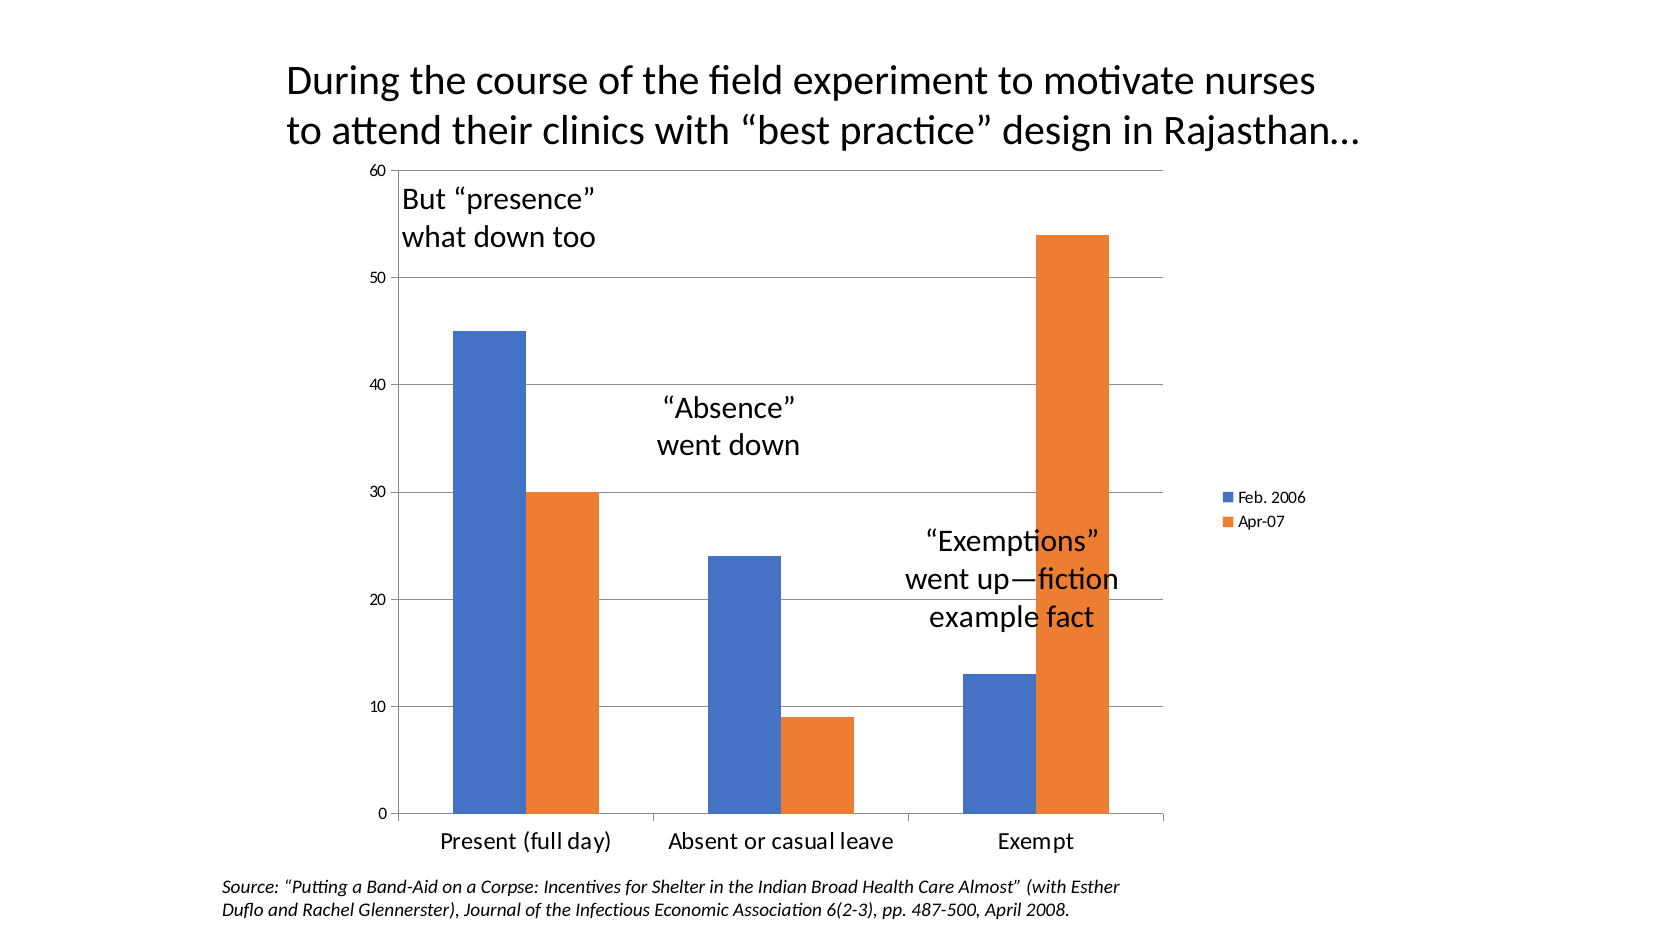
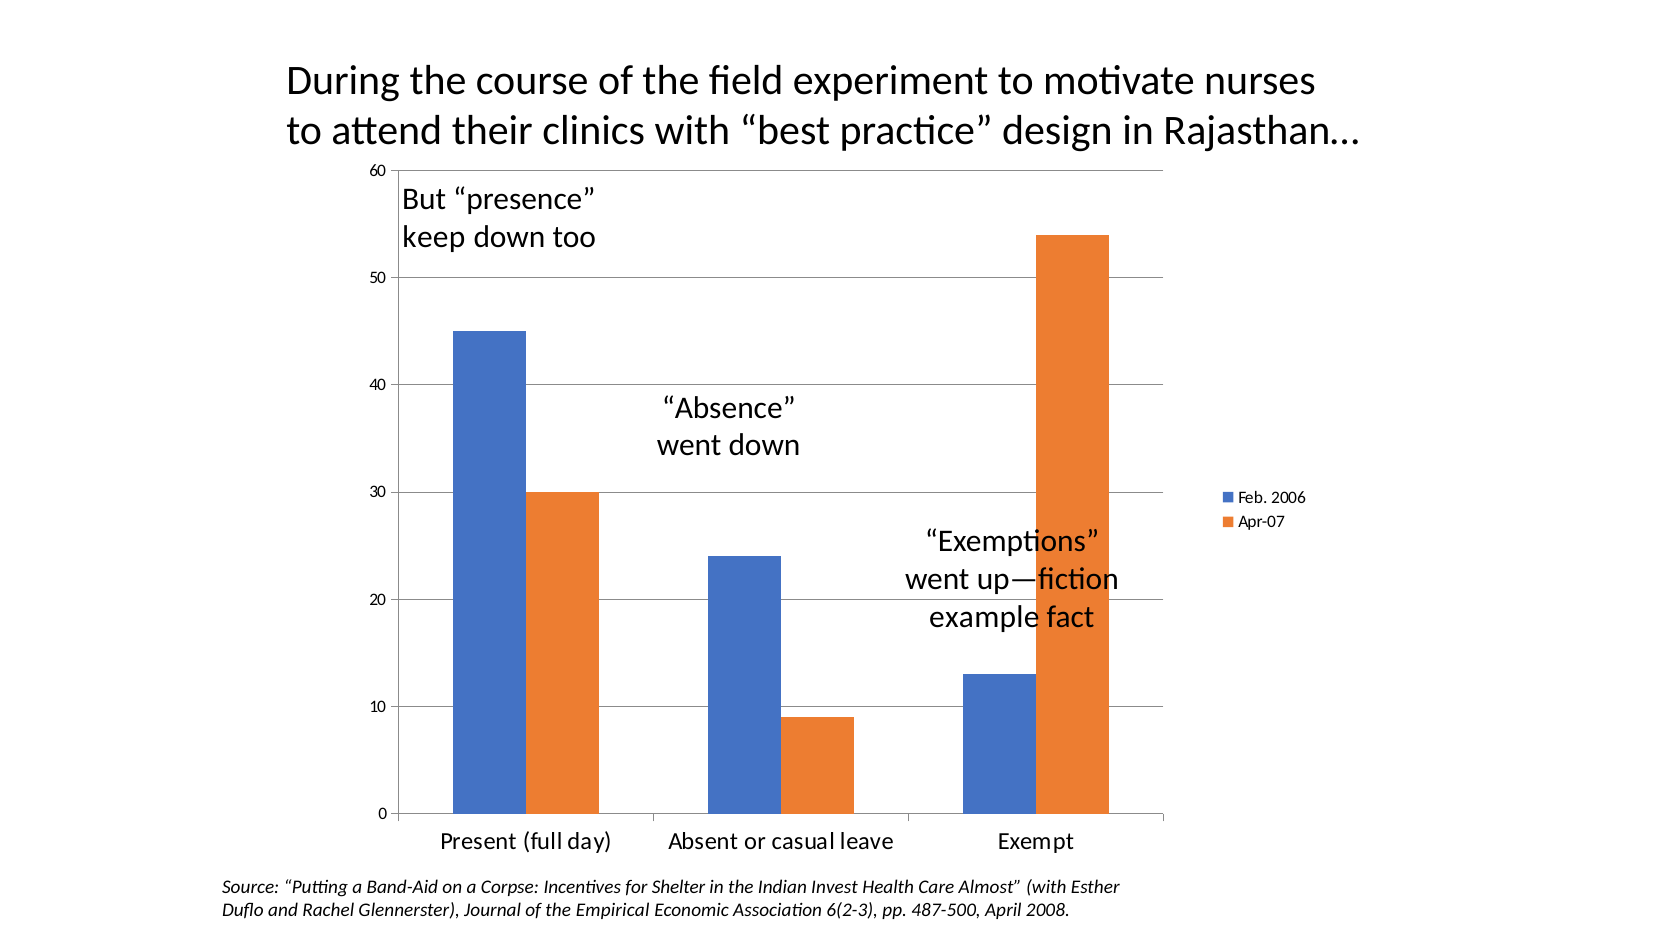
what: what -> keep
Broad: Broad -> Invest
Infectious: Infectious -> Empirical
